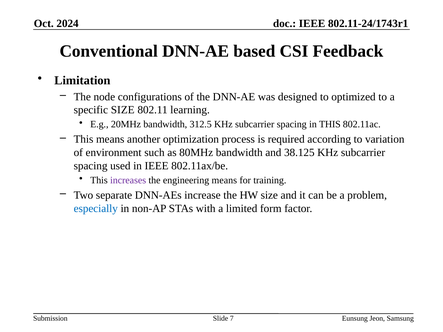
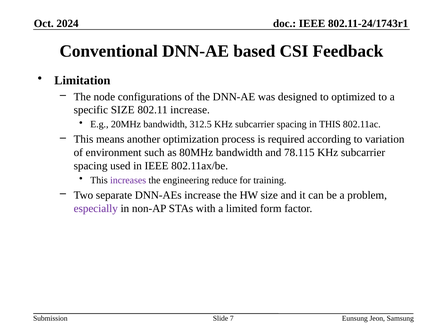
802.11 learning: learning -> increase
38.125: 38.125 -> 78.115
engineering means: means -> reduce
especially colour: blue -> purple
